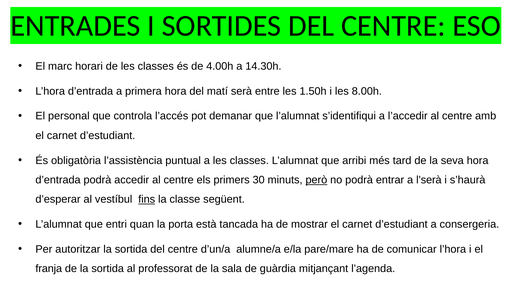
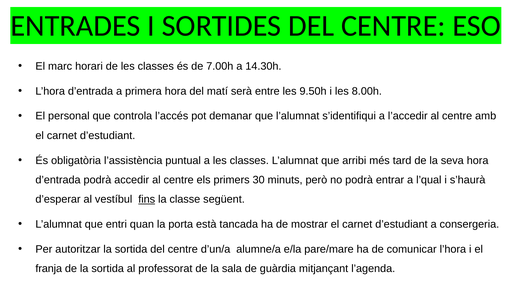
4.00h: 4.00h -> 7.00h
1.50h: 1.50h -> 9.50h
però underline: present -> none
l’serà: l’serà -> l’qual
